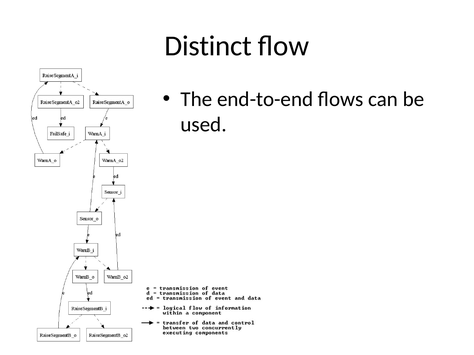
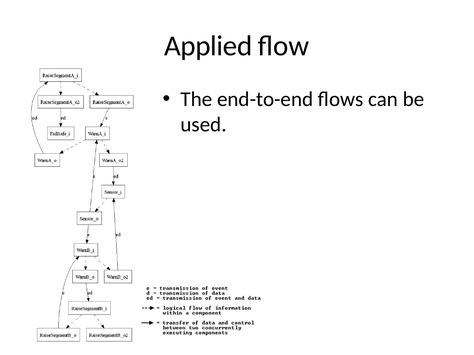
Distinct: Distinct -> Applied
